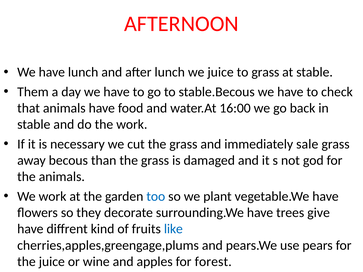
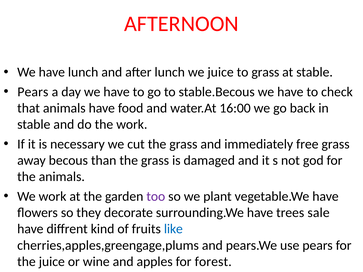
Them at (33, 92): Them -> Pears
sale: sale -> free
too colour: blue -> purple
give: give -> sale
